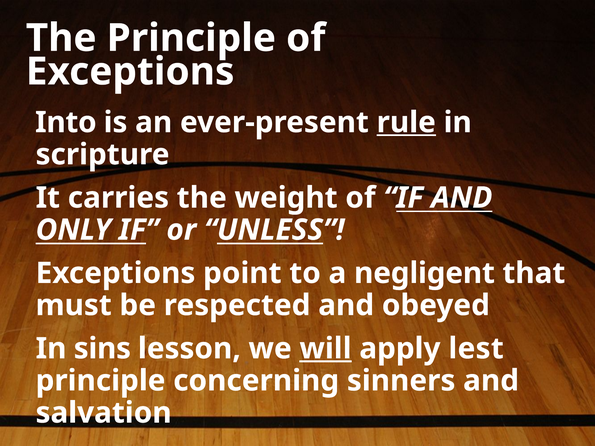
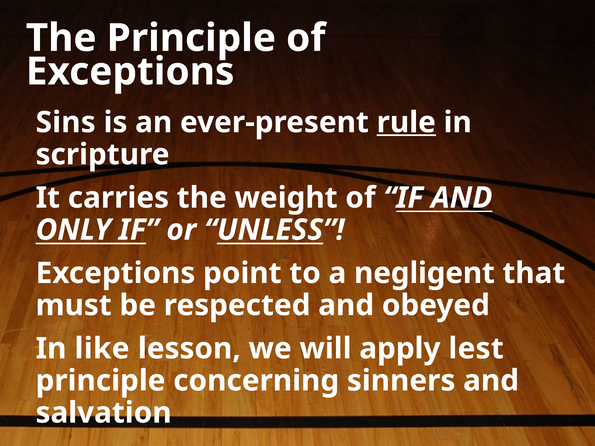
Into: Into -> Sins
sins: sins -> like
will underline: present -> none
